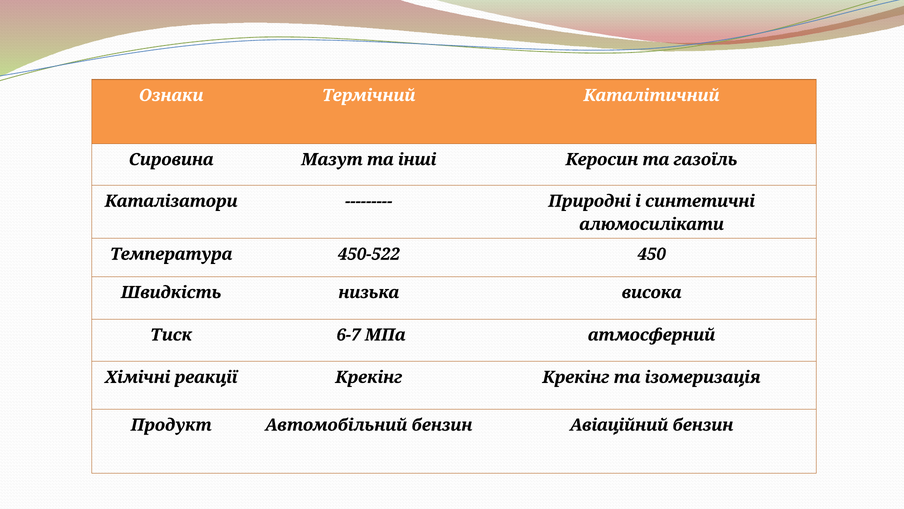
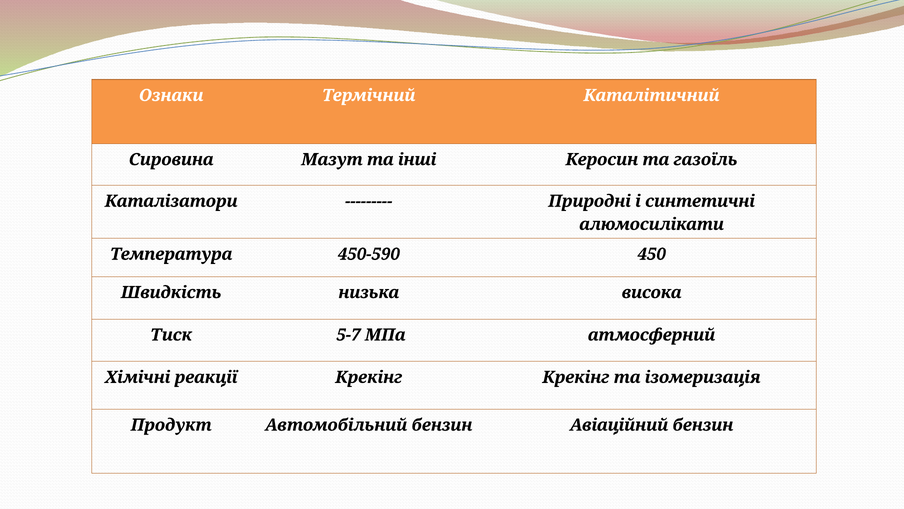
450-522: 450-522 -> 450-590
6-7: 6-7 -> 5-7
